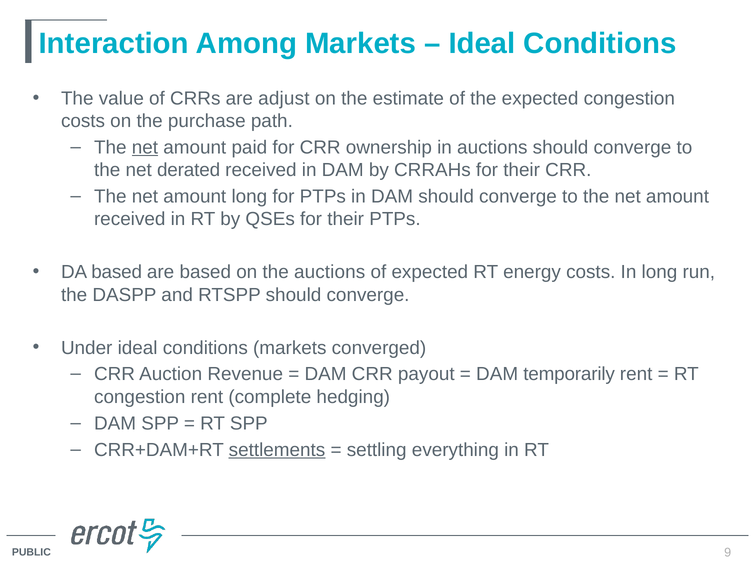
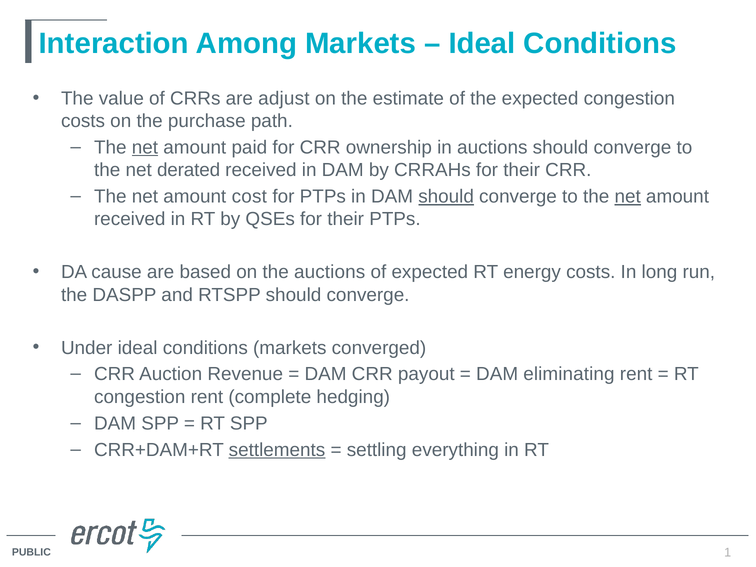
amount long: long -> cost
should at (446, 197) underline: none -> present
net at (628, 197) underline: none -> present
DA based: based -> cause
temporarily: temporarily -> eliminating
9: 9 -> 1
